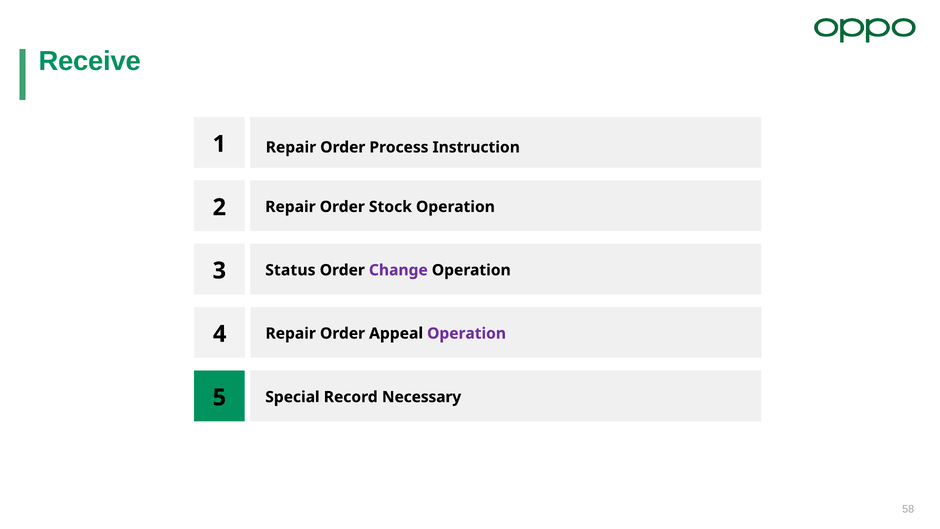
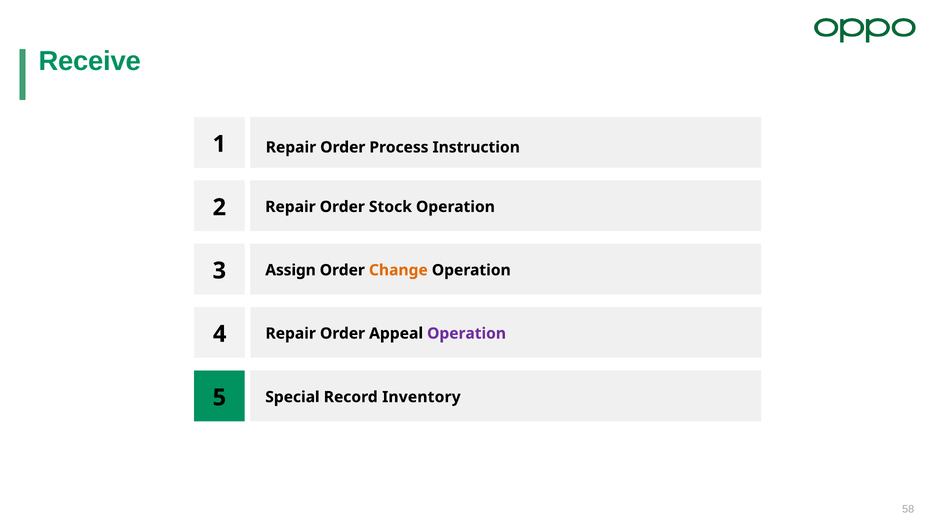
Status: Status -> Assign
Change colour: purple -> orange
Necessary: Necessary -> Inventory
